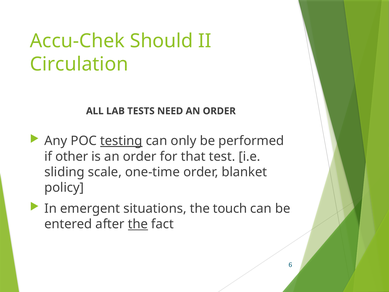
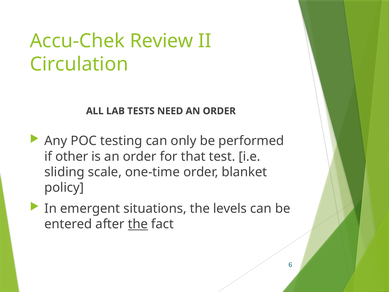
Should: Should -> Review
testing underline: present -> none
touch: touch -> levels
